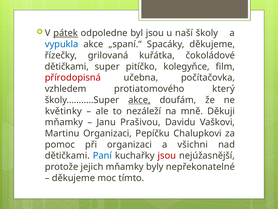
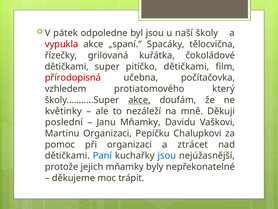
pátek underline: present -> none
vypukla colour: blue -> red
Spacáky děkujeme: děkujeme -> tělocvična
pitíčko kolegyňce: kolegyňce -> dětičkami
mňamky at (64, 122): mňamky -> poslední
Janu Prašivou: Prašivou -> Mňamky
všichni: všichni -> ztrácet
jsou at (167, 155) colour: red -> blue
tímto: tímto -> trápit
